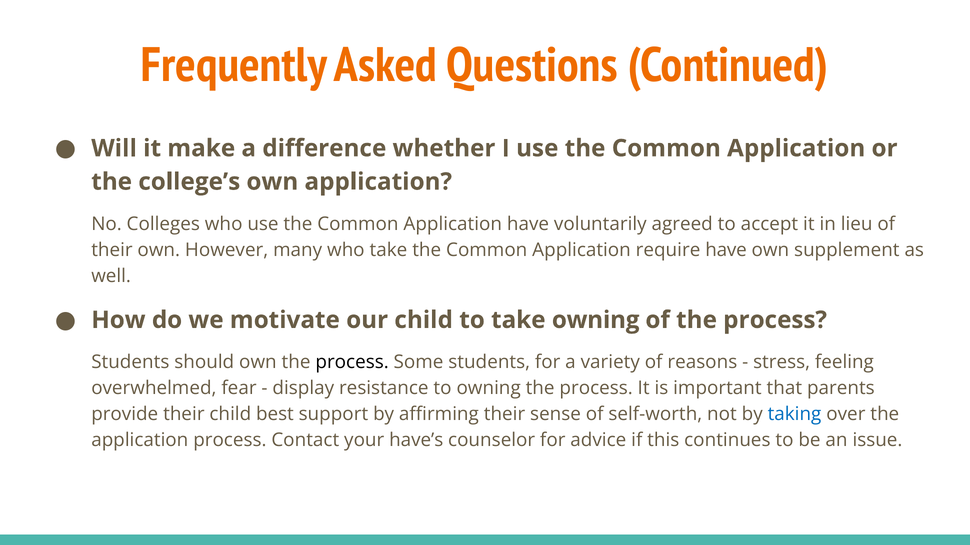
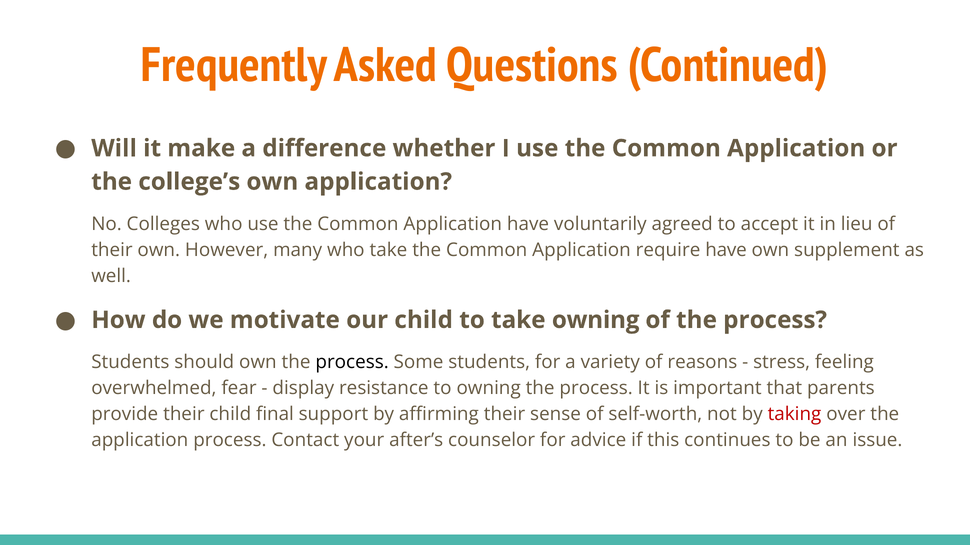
best: best -> final
taking colour: blue -> red
have’s: have’s -> after’s
